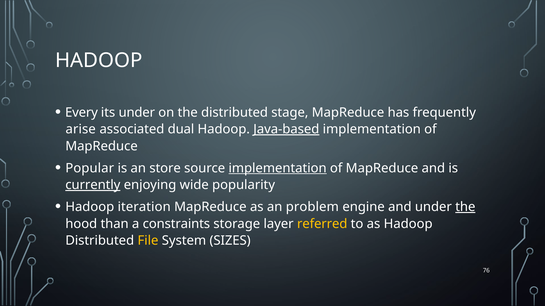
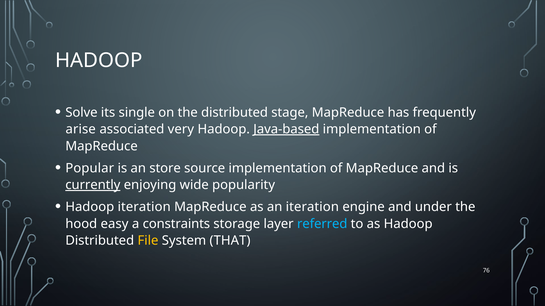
Every: Every -> Solve
its under: under -> single
dual: dual -> very
implementation at (278, 168) underline: present -> none
an problem: problem -> iteration
the at (465, 207) underline: present -> none
than: than -> easy
referred colour: yellow -> light blue
SIZES: SIZES -> THAT
